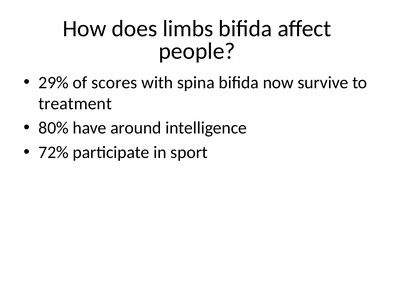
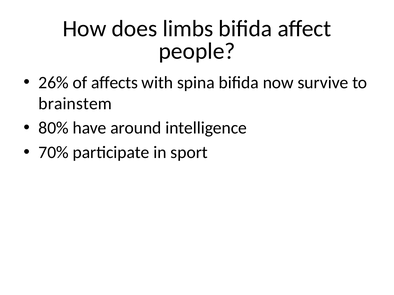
29%: 29% -> 26%
scores: scores -> affects
treatment: treatment -> brainstem
72%: 72% -> 70%
